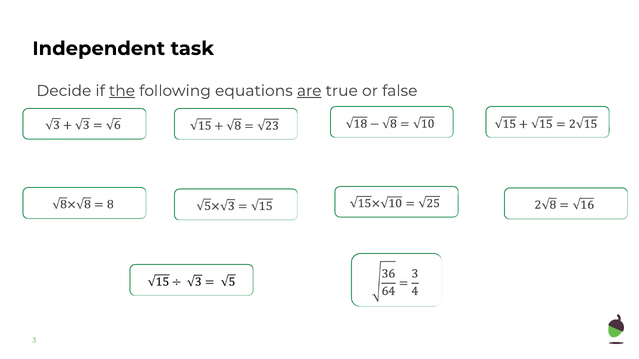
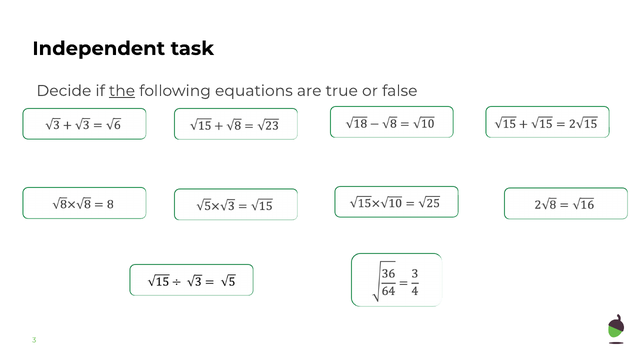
are underline: present -> none
